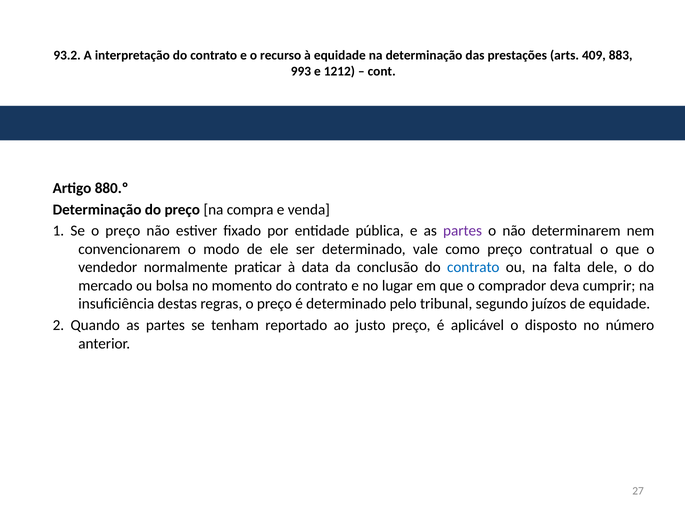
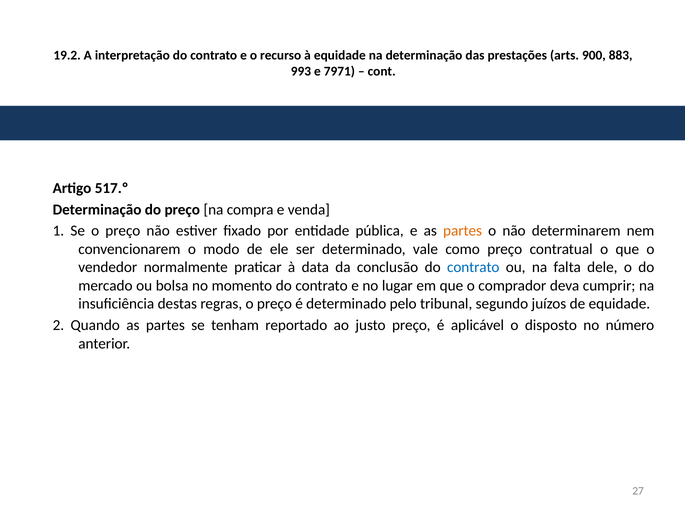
93.2: 93.2 -> 19.2
409: 409 -> 900
1212: 1212 -> 7971
880.º: 880.º -> 517.º
partes at (463, 231) colour: purple -> orange
